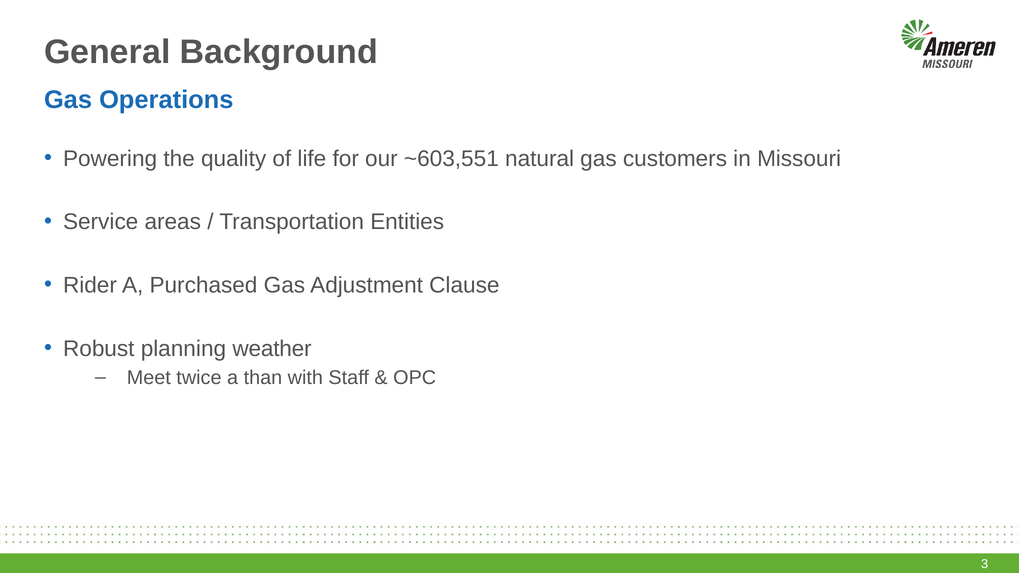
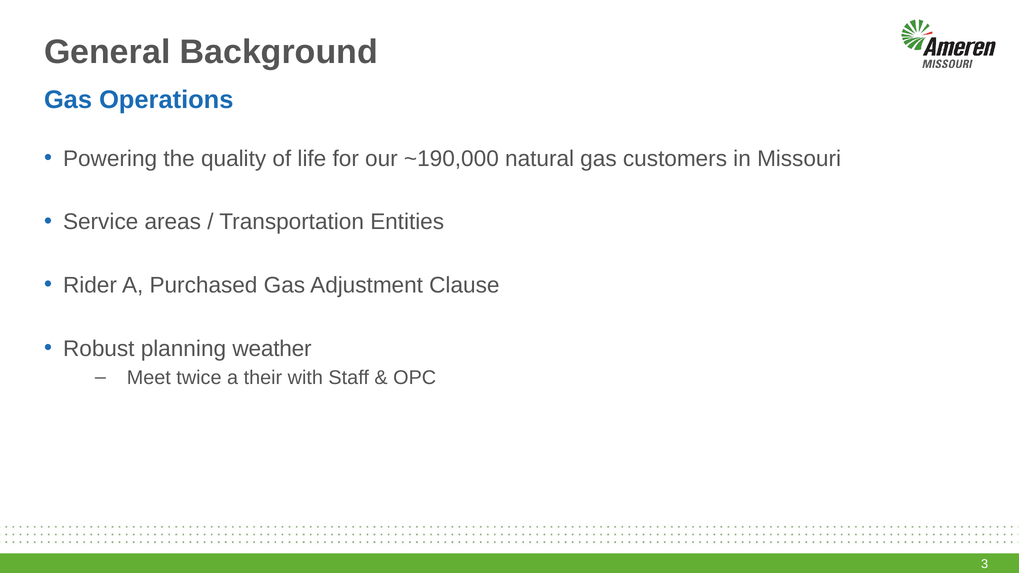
~603,551: ~603,551 -> ~190,000
than: than -> their
